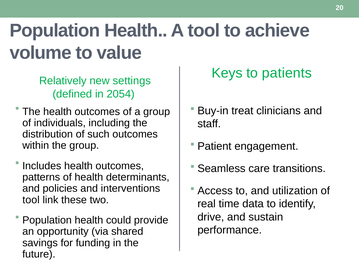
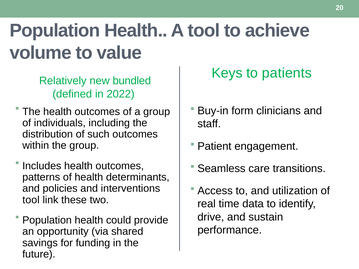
settings: settings -> bundled
2054: 2054 -> 2022
treat: treat -> form
